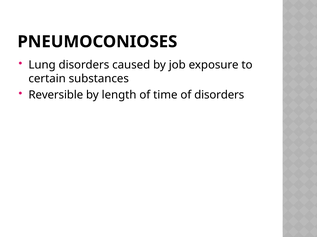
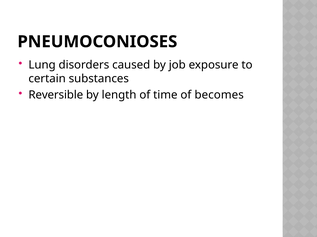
of disorders: disorders -> becomes
